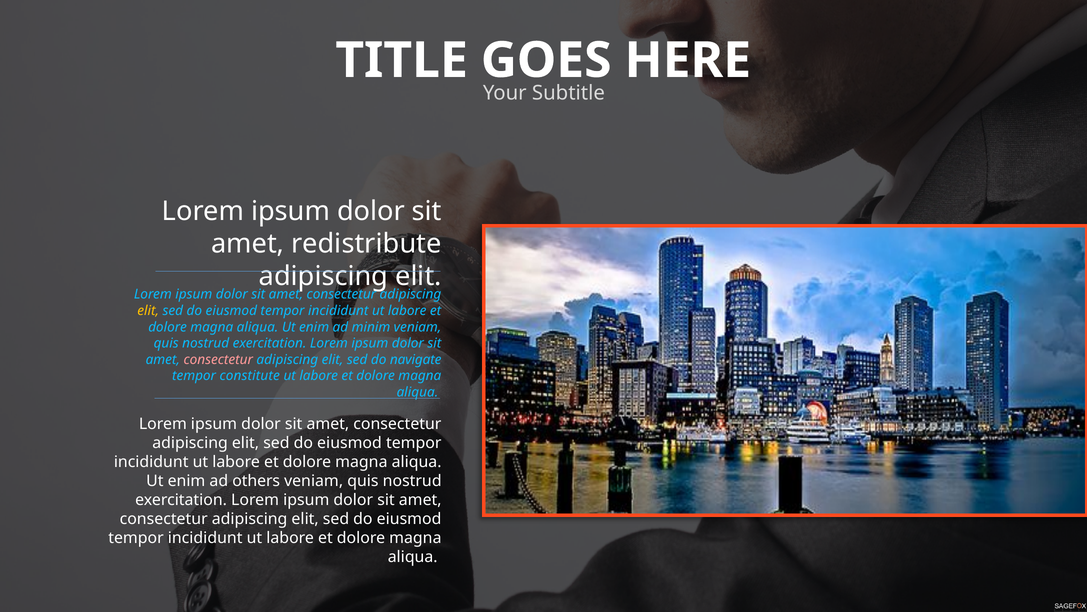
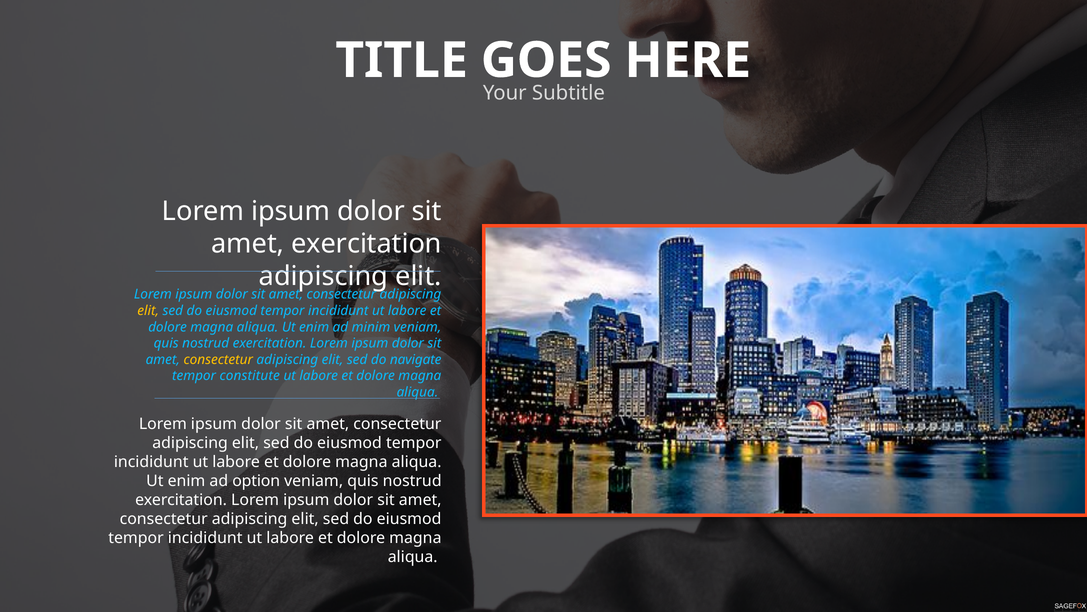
amet redistribute: redistribute -> exercitation
consectetur at (218, 359) colour: pink -> yellow
others: others -> option
